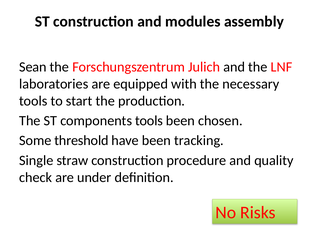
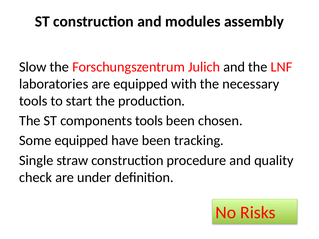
Sean: Sean -> Slow
Some threshold: threshold -> equipped
